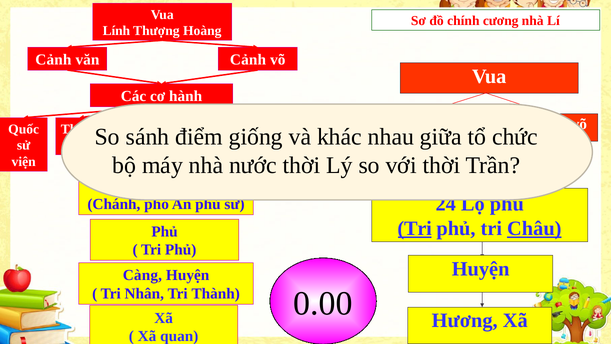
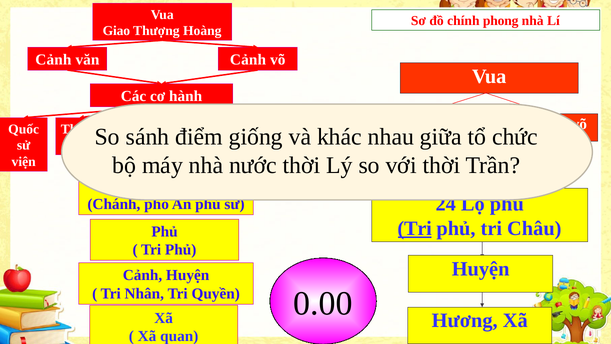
cương: cương -> phong
Lính: Lính -> Giao
Châu underline: present -> none
Càng at (142, 275): Càng -> Cảnh
Thành: Thành -> Quyền
